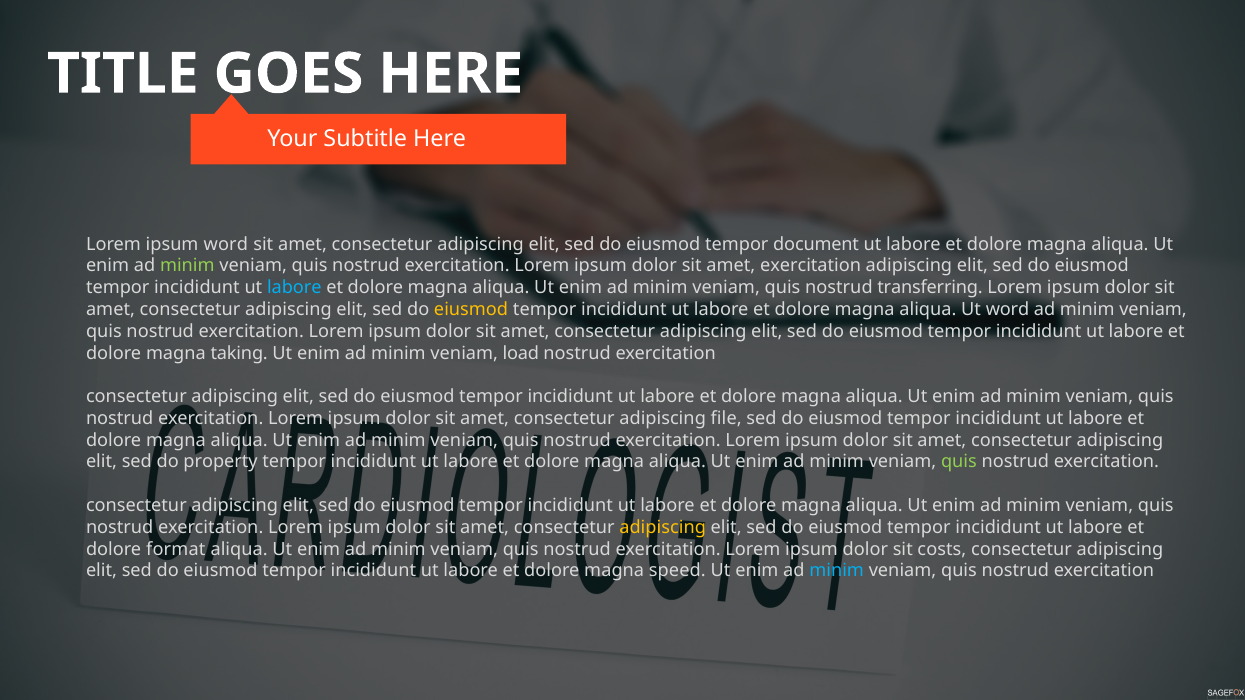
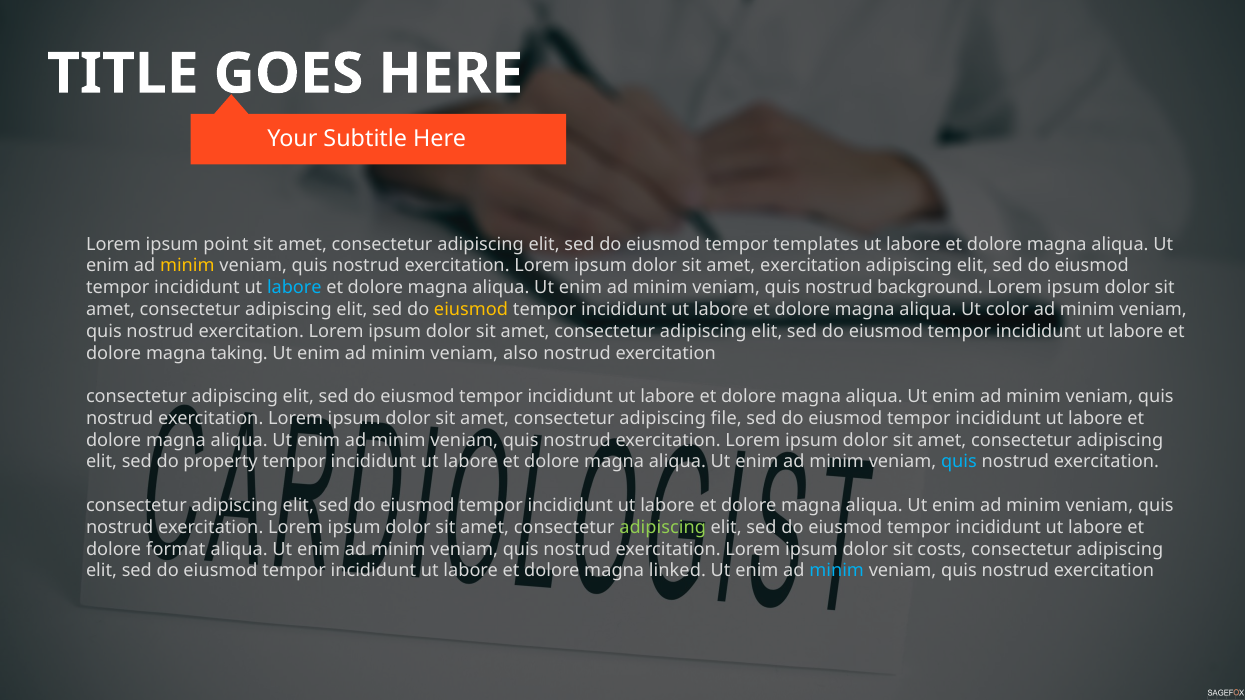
ipsum word: word -> point
document: document -> templates
minim at (187, 266) colour: light green -> yellow
transferring: transferring -> background
Ut word: word -> color
load: load -> also
quis at (959, 462) colour: light green -> light blue
adipiscing at (663, 528) colour: yellow -> light green
speed: speed -> linked
